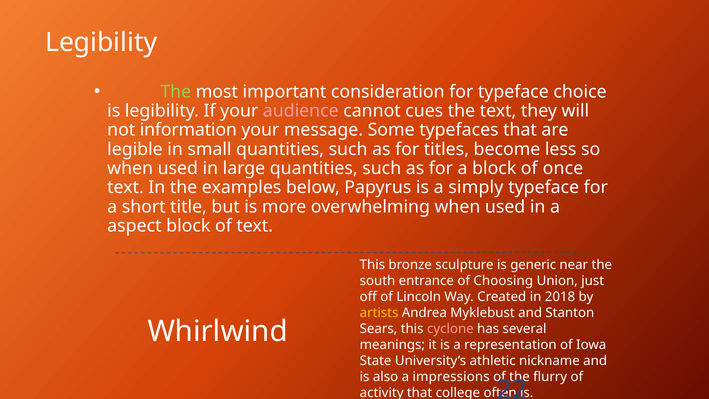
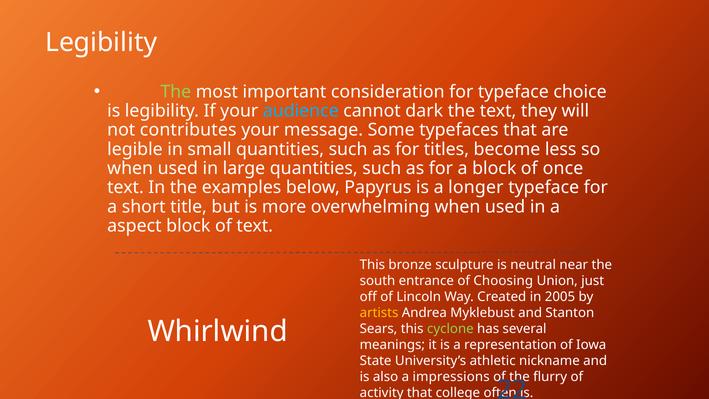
audience colour: pink -> light blue
cues: cues -> dark
information: information -> contributes
simply: simply -> longer
generic: generic -> neutral
2018: 2018 -> 2005
cyclone colour: pink -> light green
